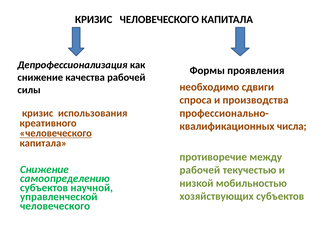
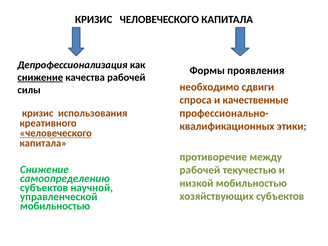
снижение at (40, 77) underline: none -> present
производства: производства -> качественные
числа: числа -> этики
человеческого at (55, 206): человеческого -> мобильностью
